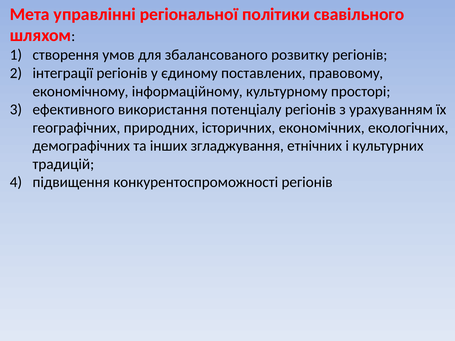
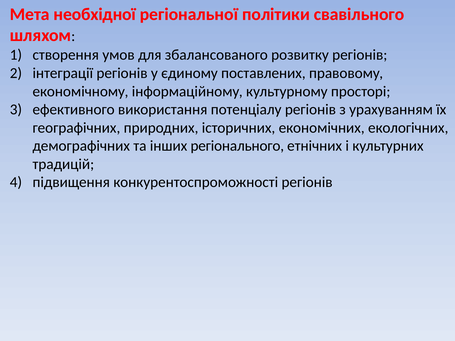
управлінні: управлінні -> необхідної
згладжування: згладжування -> регіонального
